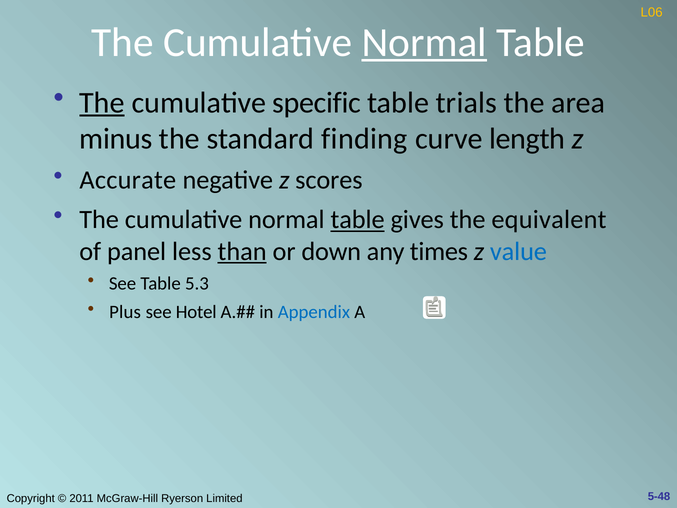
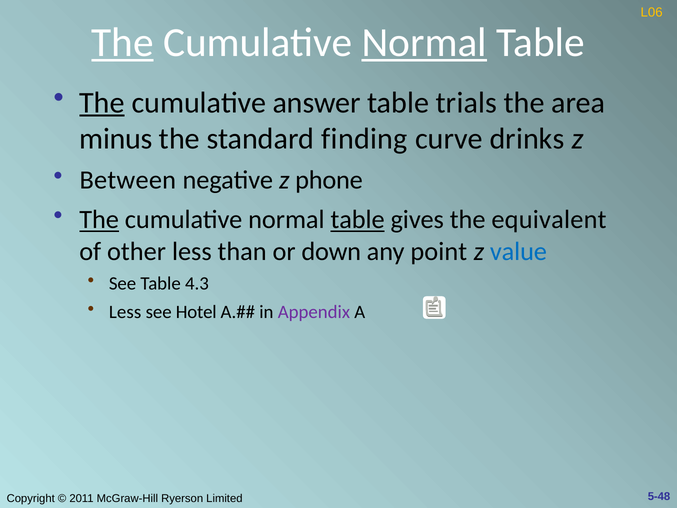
The at (122, 42) underline: none -> present
specific: specific -> answer
length: length -> drinks
Accurate: Accurate -> Between
scores: scores -> phone
The at (99, 220) underline: none -> present
panel: panel -> other
than underline: present -> none
times: times -> point
5.3: 5.3 -> 4.3
Plus at (125, 312): Plus -> Less
Appendix colour: blue -> purple
